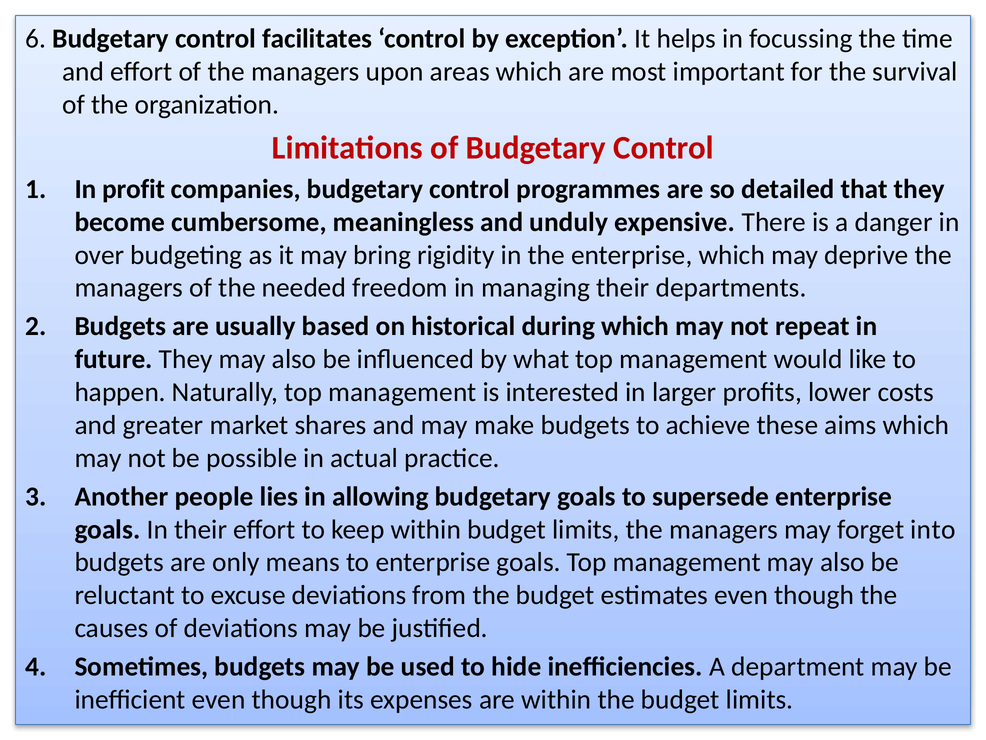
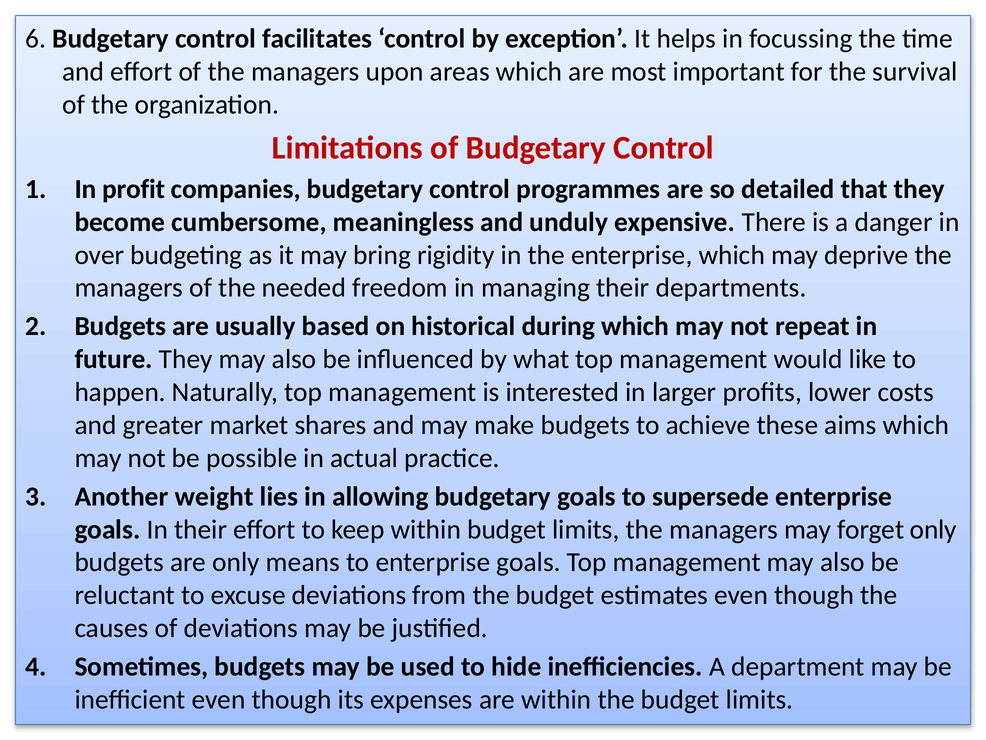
people: people -> weight
forget into: into -> only
